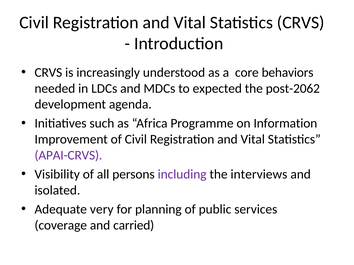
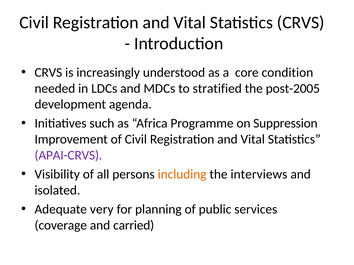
behaviors: behaviors -> condition
expected: expected -> stratified
post-2062: post-2062 -> post-2005
Information: Information -> Suppression
including colour: purple -> orange
